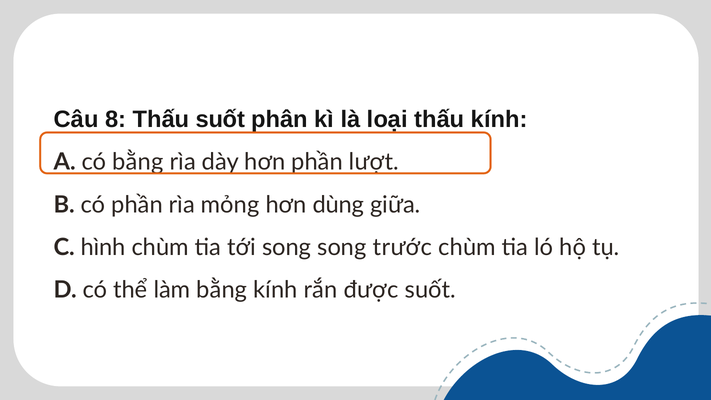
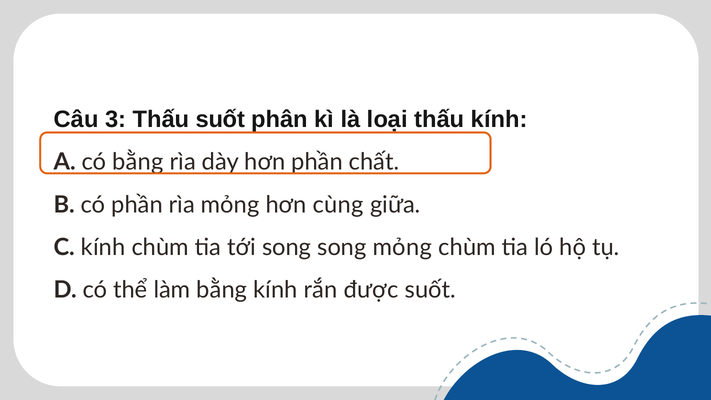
8: 8 -> 3
lượt: lượt -> chất
dùng: dùng -> cùng
C hình: hình -> kính
song trước: trước -> mỏng
